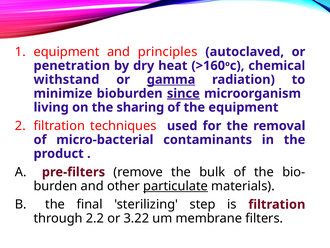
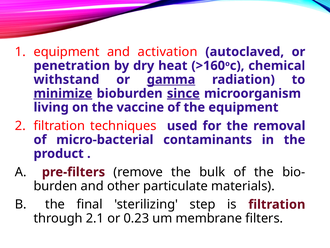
principles: principles -> activation
minimize underline: none -> present
sharing: sharing -> vaccine
particulate underline: present -> none
2.2: 2.2 -> 2.1
3.22: 3.22 -> 0.23
